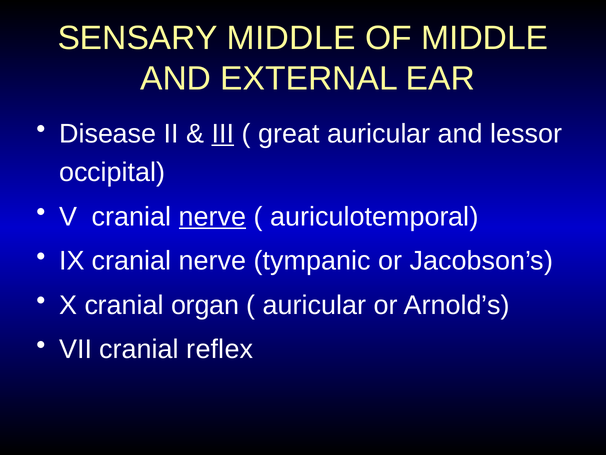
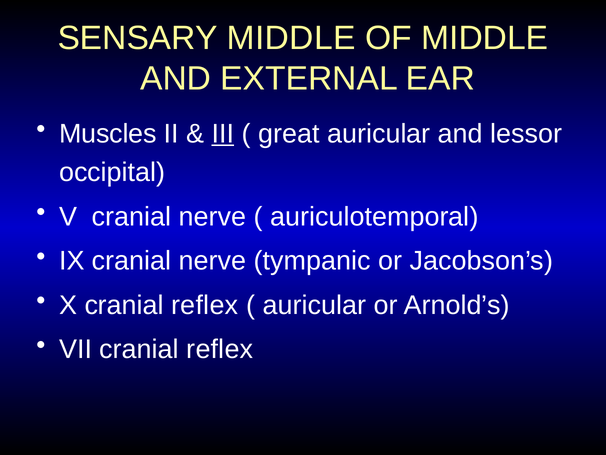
Disease: Disease -> Muscles
nerve at (213, 217) underline: present -> none
X cranial organ: organ -> reflex
